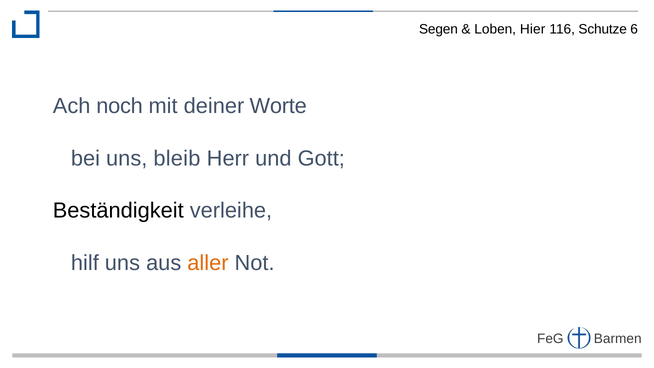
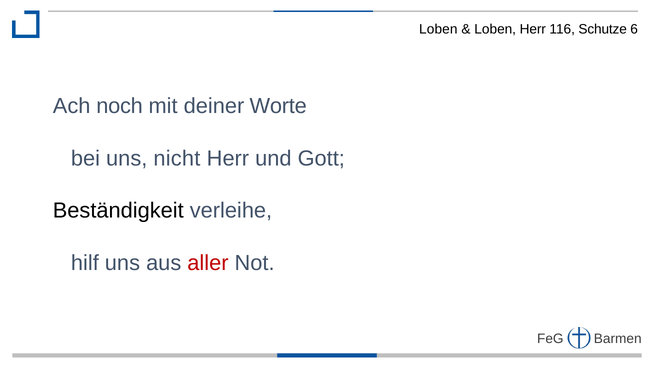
Segen at (438, 29): Segen -> Loben
Loben Hier: Hier -> Herr
bleib: bleib -> nicht
aller colour: orange -> red
